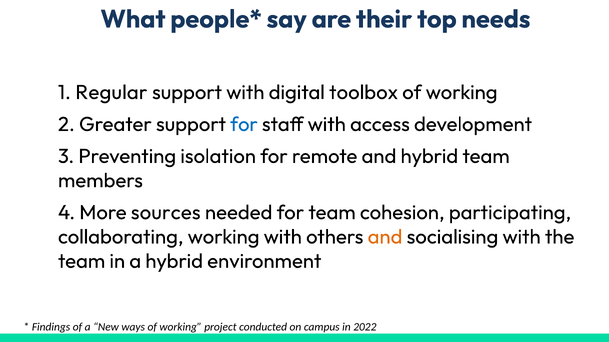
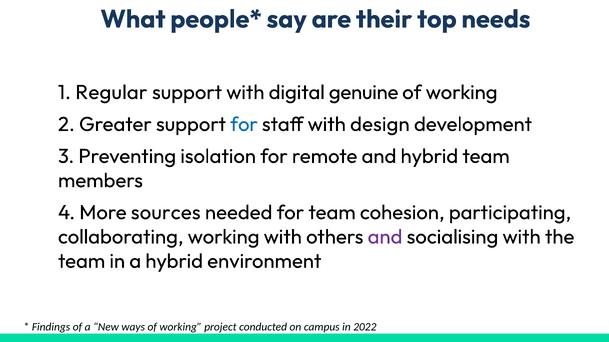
toolbox: toolbox -> genuine
access: access -> design
and at (385, 237) colour: orange -> purple
